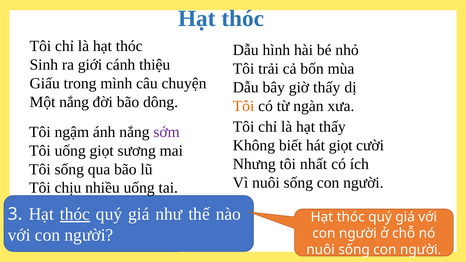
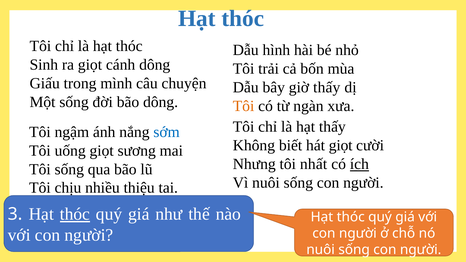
ra giới: giới -> giọt
cánh thiệu: thiệu -> dông
Một nắng: nắng -> sống
sớm colour: purple -> blue
ích underline: none -> present
nhiều uống: uống -> thiệu
